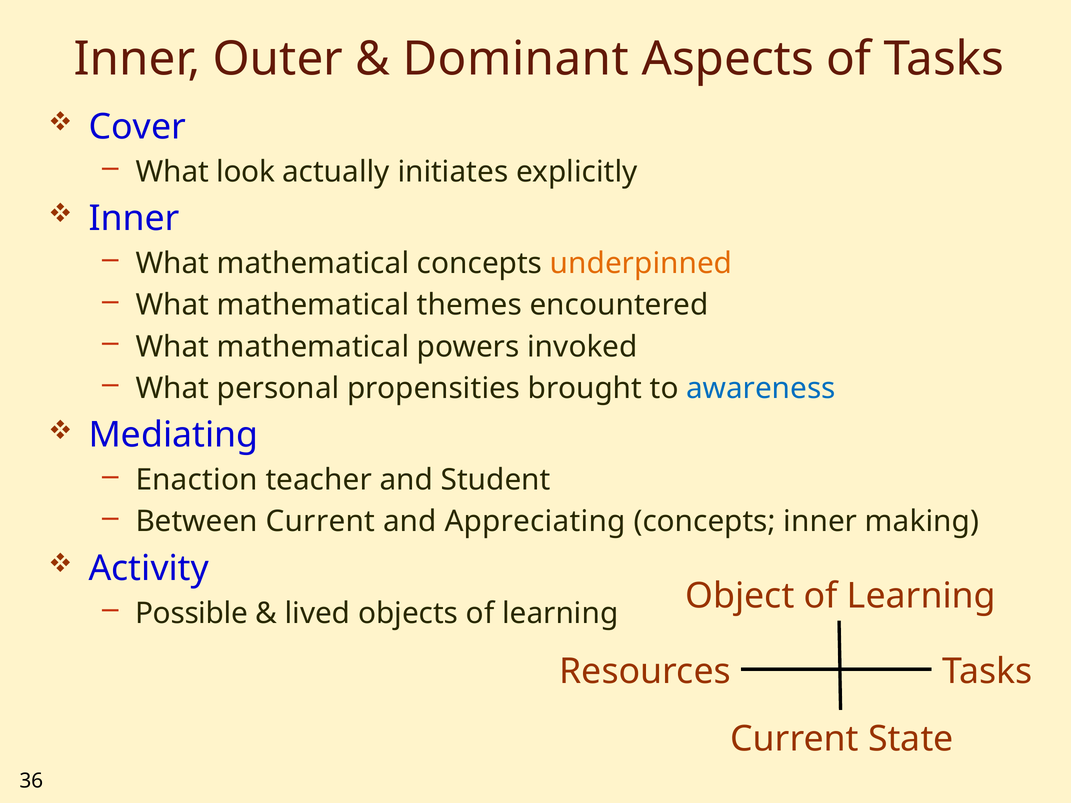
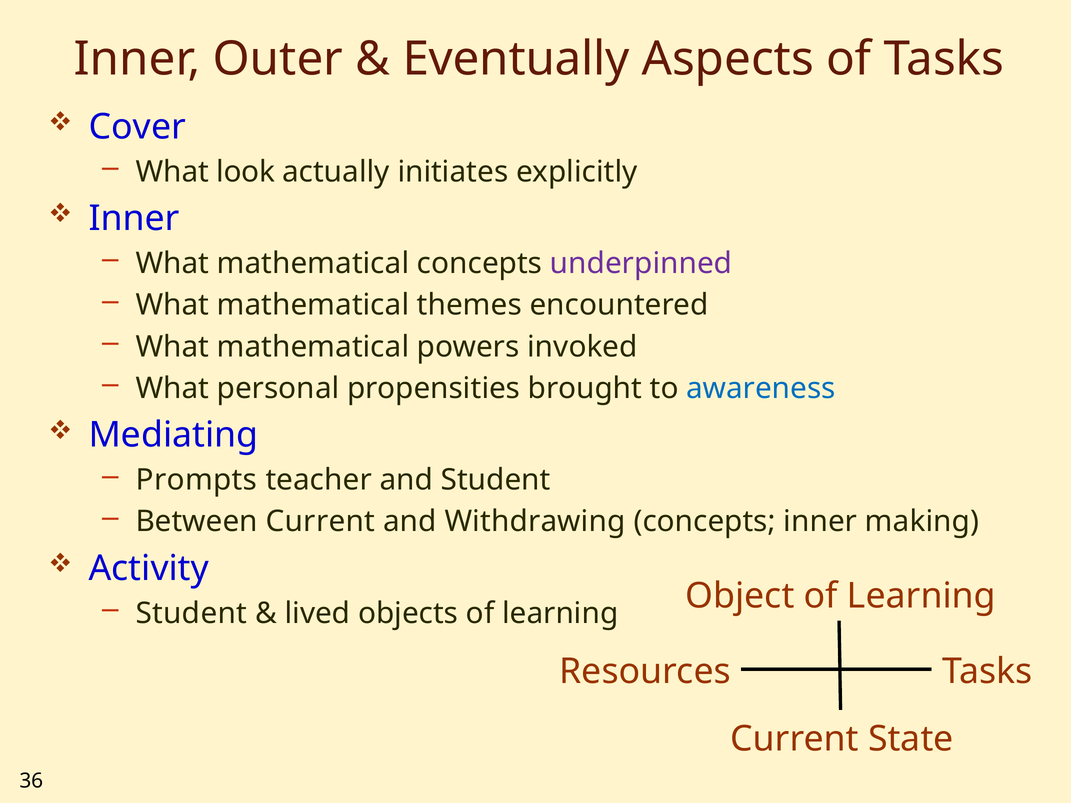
Dominant: Dominant -> Eventually
underpinned colour: orange -> purple
Enaction: Enaction -> Prompts
Appreciating: Appreciating -> Withdrawing
Possible at (192, 613): Possible -> Student
